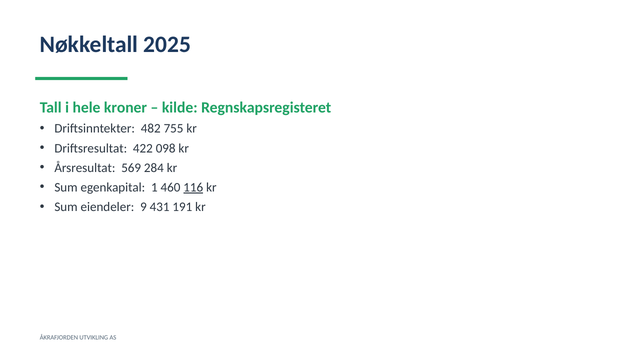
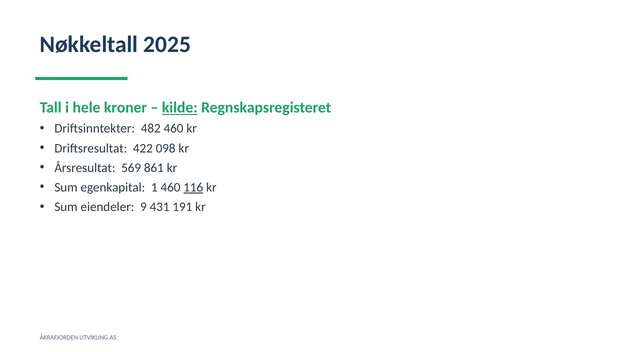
kilde underline: none -> present
482 755: 755 -> 460
284: 284 -> 861
